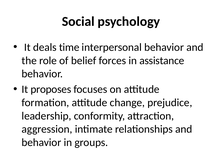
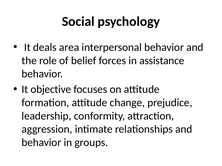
time: time -> area
proposes: proposes -> objective
